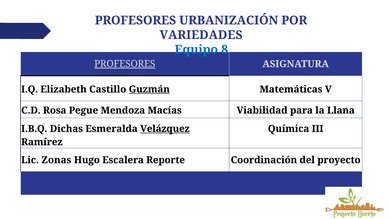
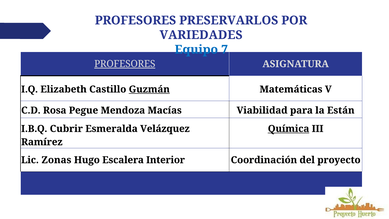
URBANIZACIÓN: URBANIZACIÓN -> PRESERVARLOS
8: 8 -> 7
Llana: Llana -> Están
Dichas: Dichas -> Cubrir
Velázquez underline: present -> none
Química underline: none -> present
Reporte: Reporte -> Interior
